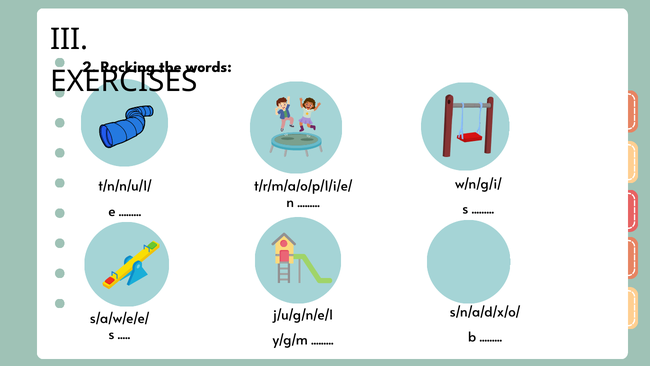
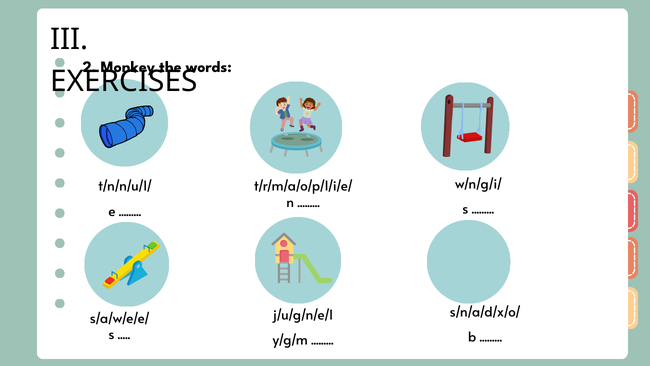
Rocking: Rocking -> Monkey
